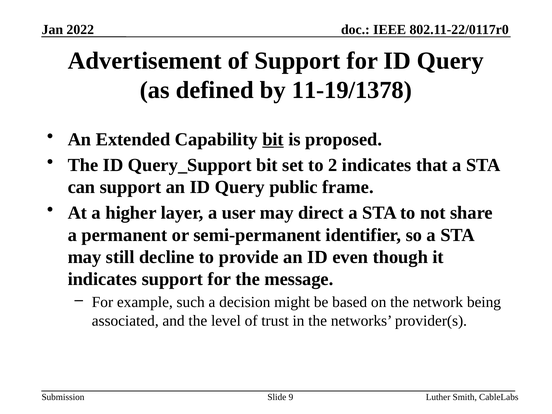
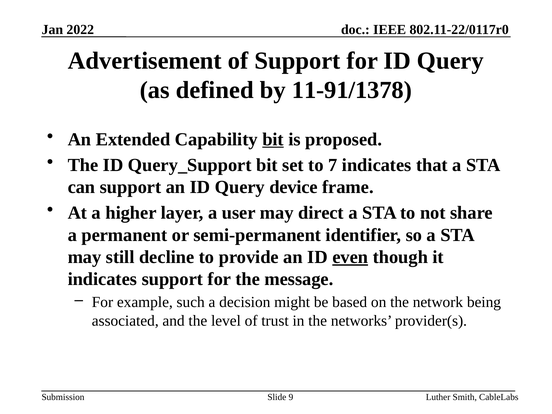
11-19/1378: 11-19/1378 -> 11-91/1378
2: 2 -> 7
public: public -> device
even underline: none -> present
